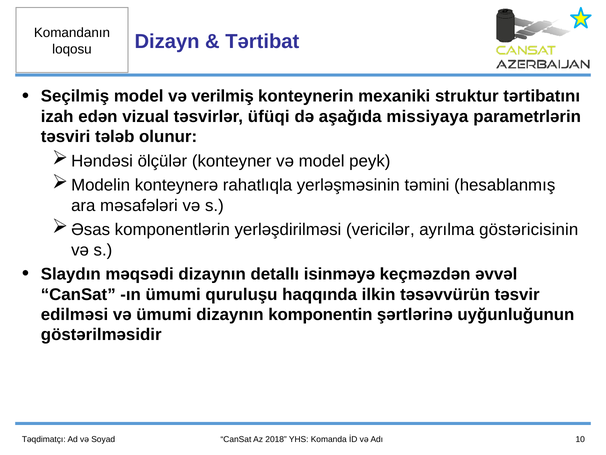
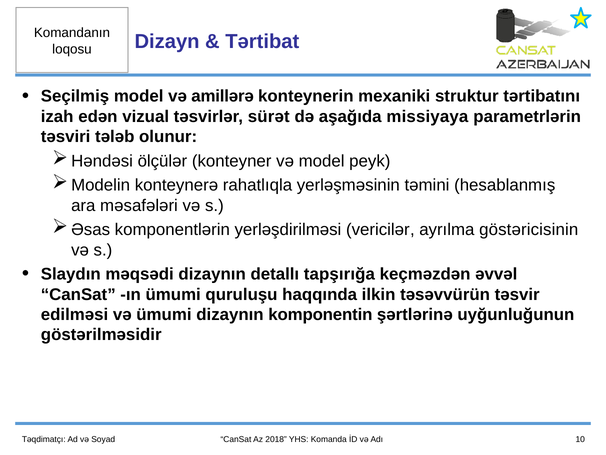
verilmiş: verilmiş -> amillərə
üfüqi: üfüqi -> sürət
isinməyə: isinməyə -> tapşırığa
